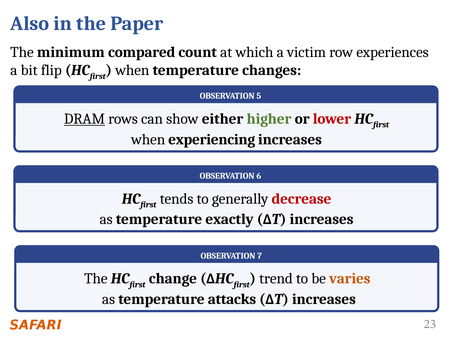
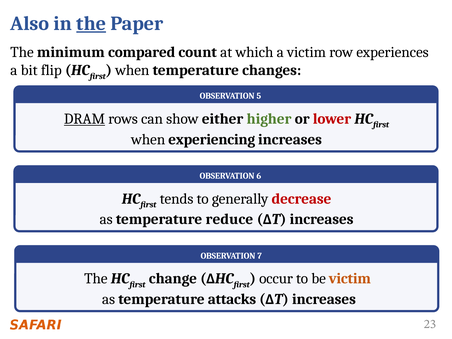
the at (91, 23) underline: none -> present
exactly: exactly -> reduce
trend: trend -> occur
be varies: varies -> victim
